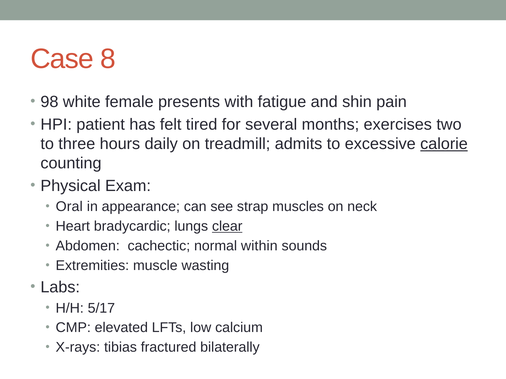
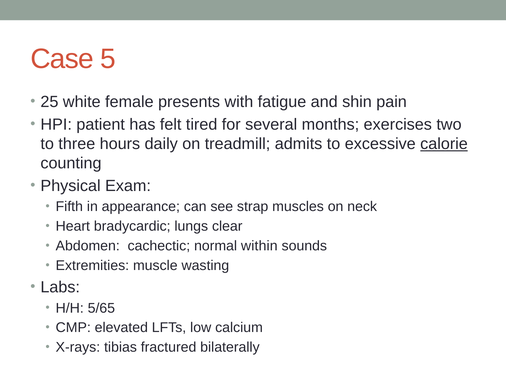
8: 8 -> 5
98: 98 -> 25
Oral: Oral -> Fifth
clear underline: present -> none
5/17: 5/17 -> 5/65
